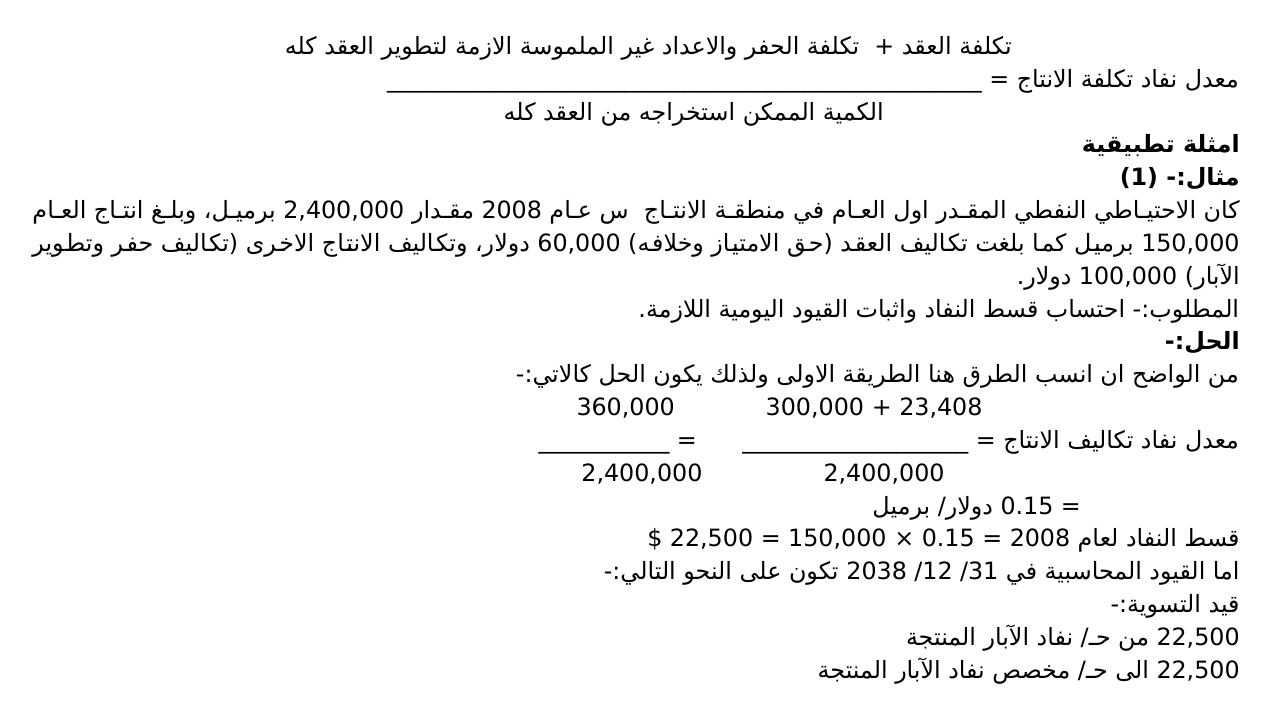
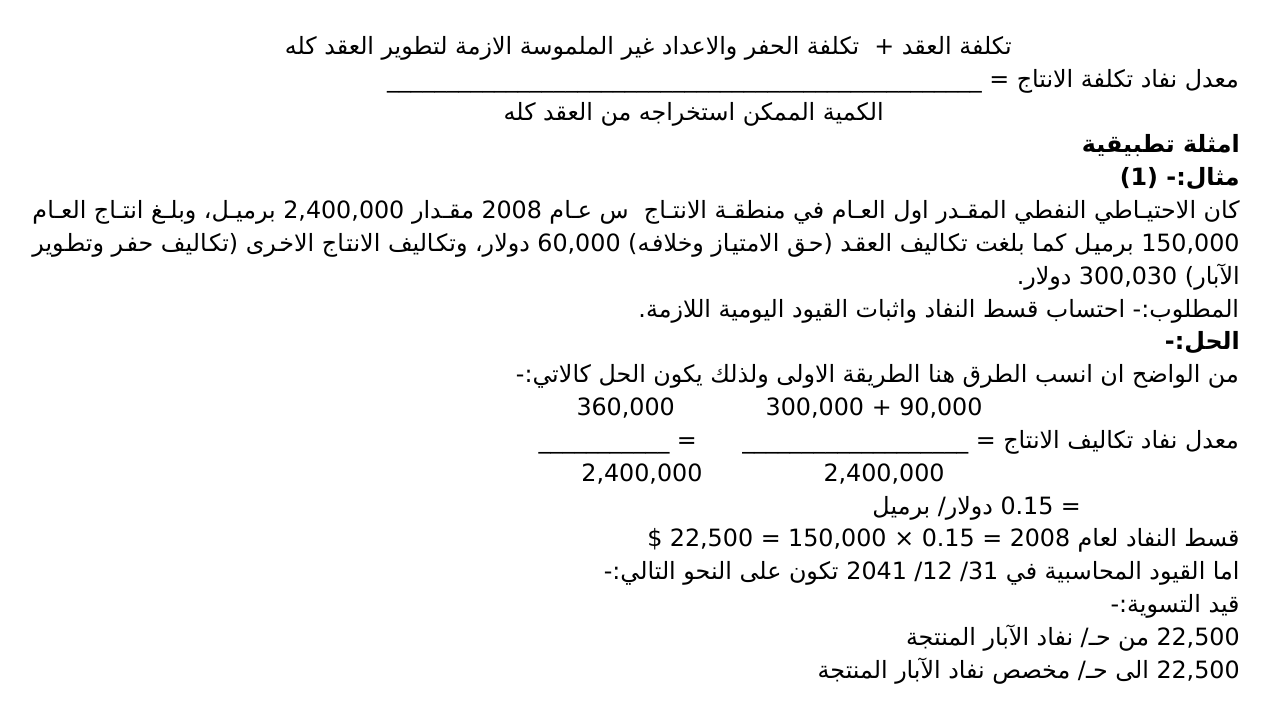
100,000: 100,000 -> 300,030
23,408: 23,408 -> 90,000
2038: 2038 -> 2041
